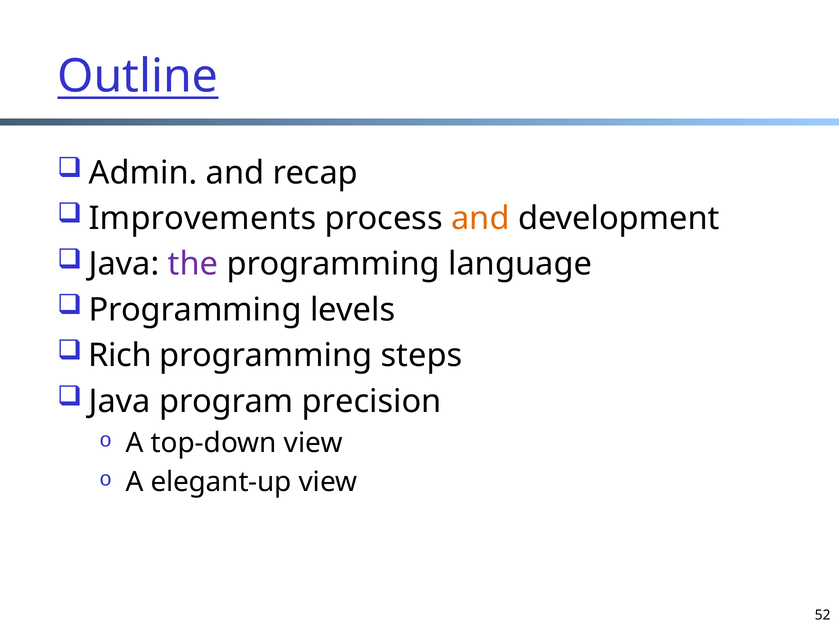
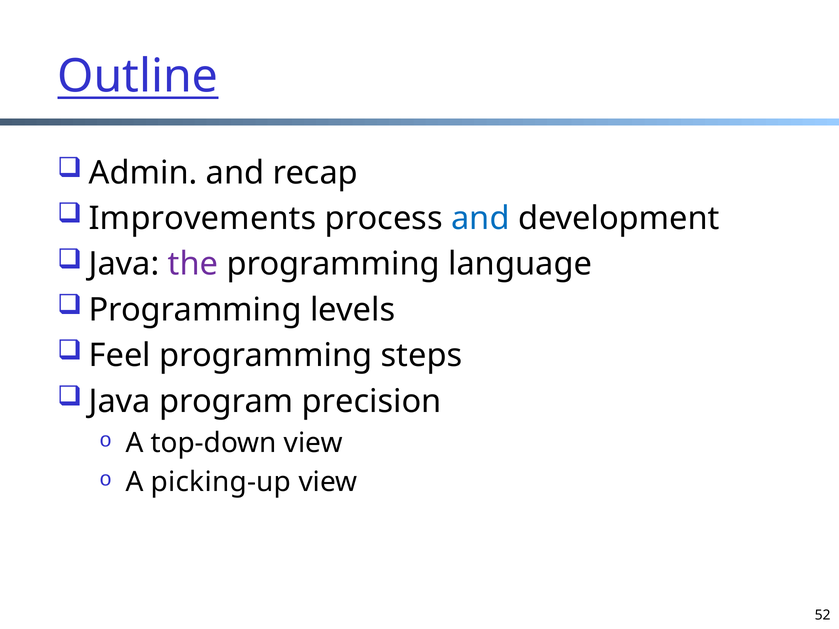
and at (480, 219) colour: orange -> blue
Rich: Rich -> Feel
elegant-up: elegant-up -> picking-up
